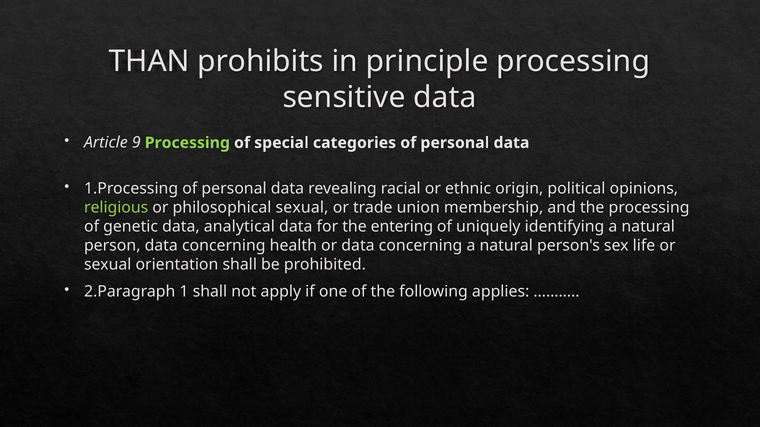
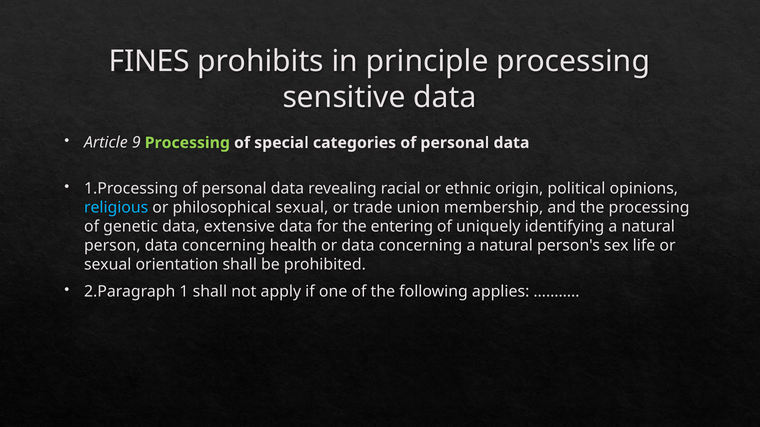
THAN: THAN -> FINES
religious colour: light green -> light blue
analytical: analytical -> extensive
